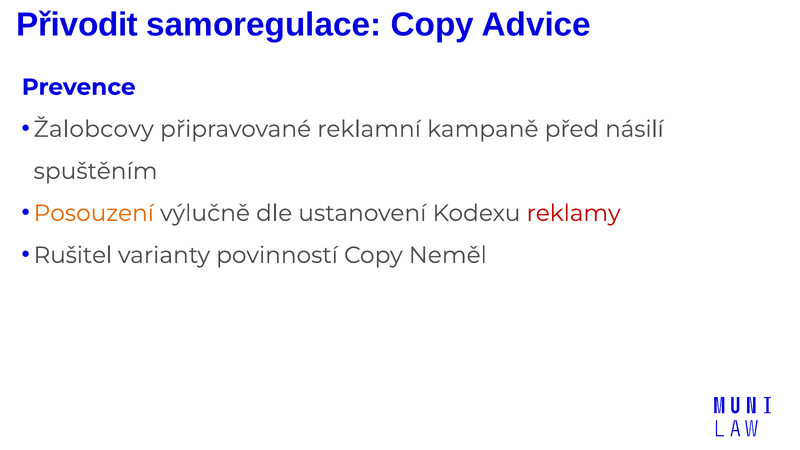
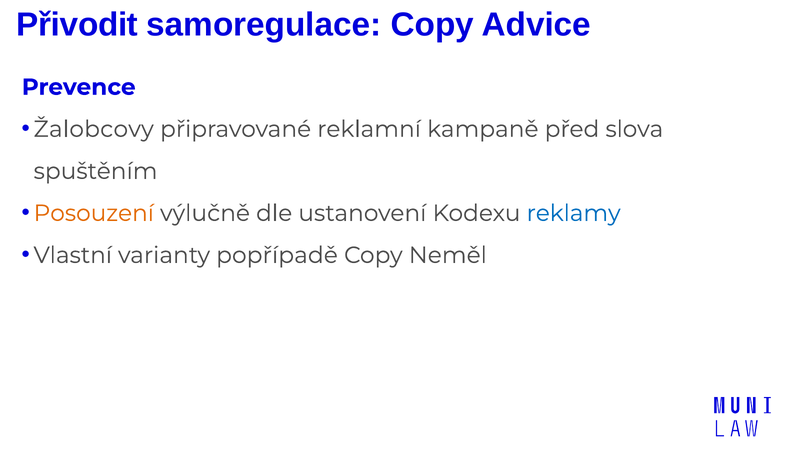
násilí: násilí -> slova
reklamy colour: red -> blue
Rušitel: Rušitel -> Vlastní
povinností: povinností -> popřípadě
